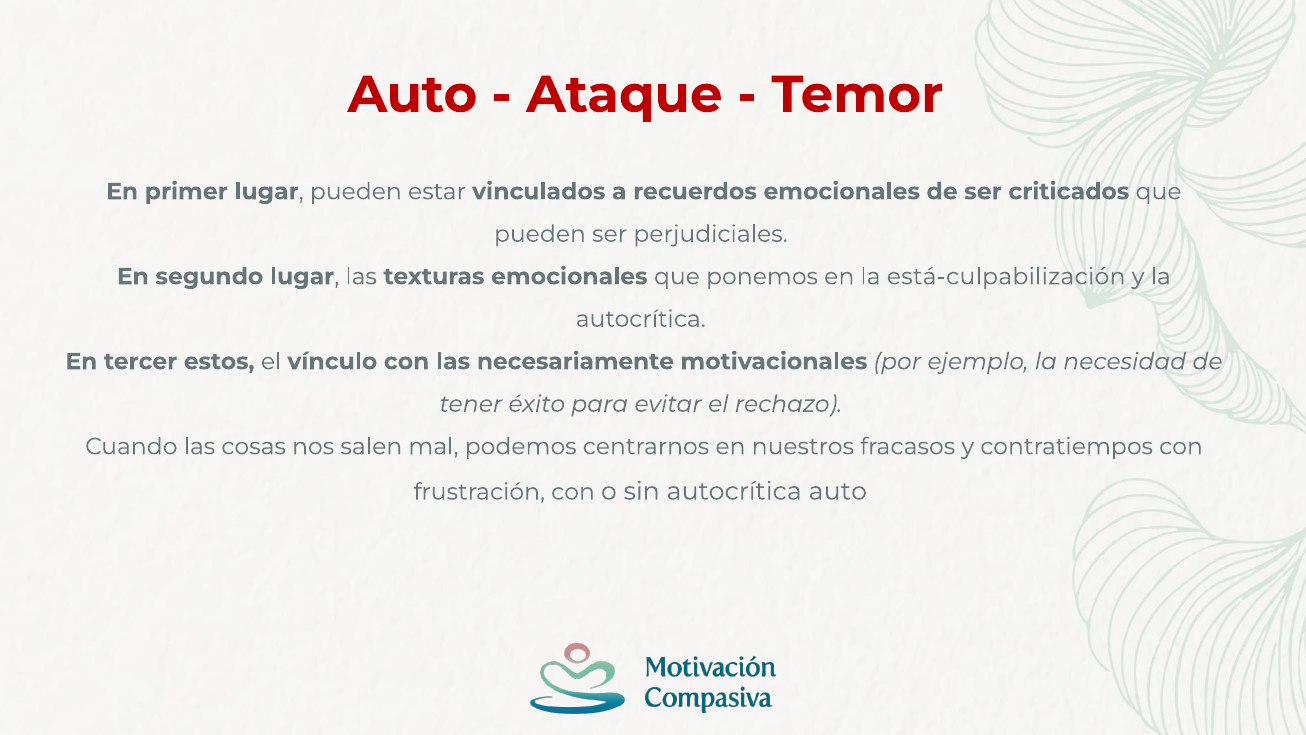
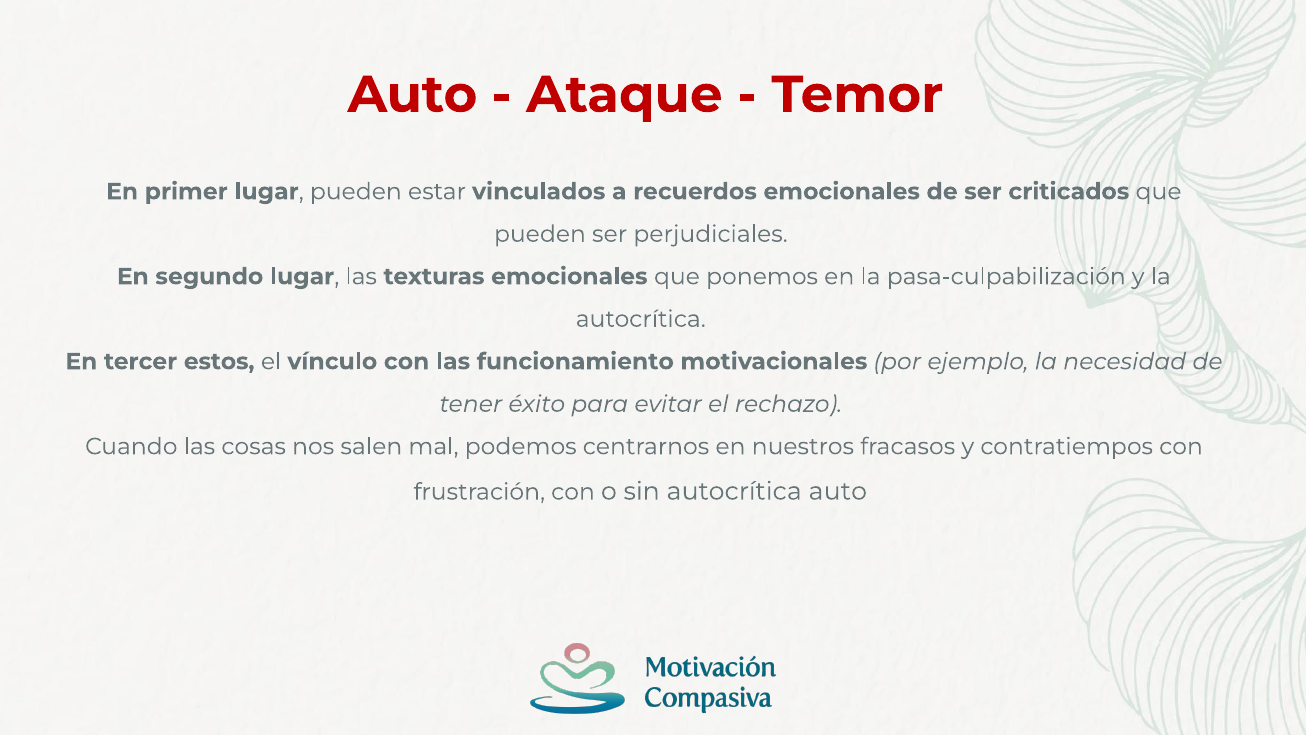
está-culpabilización: está-culpabilización -> pasa-culpabilización
necesariamente: necesariamente -> funcionamiento
